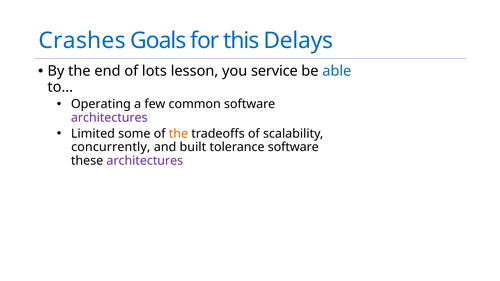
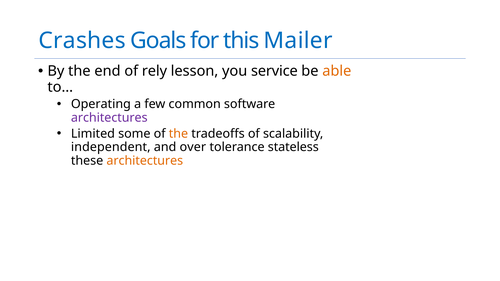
Delays: Delays -> Mailer
lots: lots -> rely
able colour: blue -> orange
concurrently: concurrently -> independent
built: built -> over
tolerance software: software -> stateless
architectures at (145, 161) colour: purple -> orange
